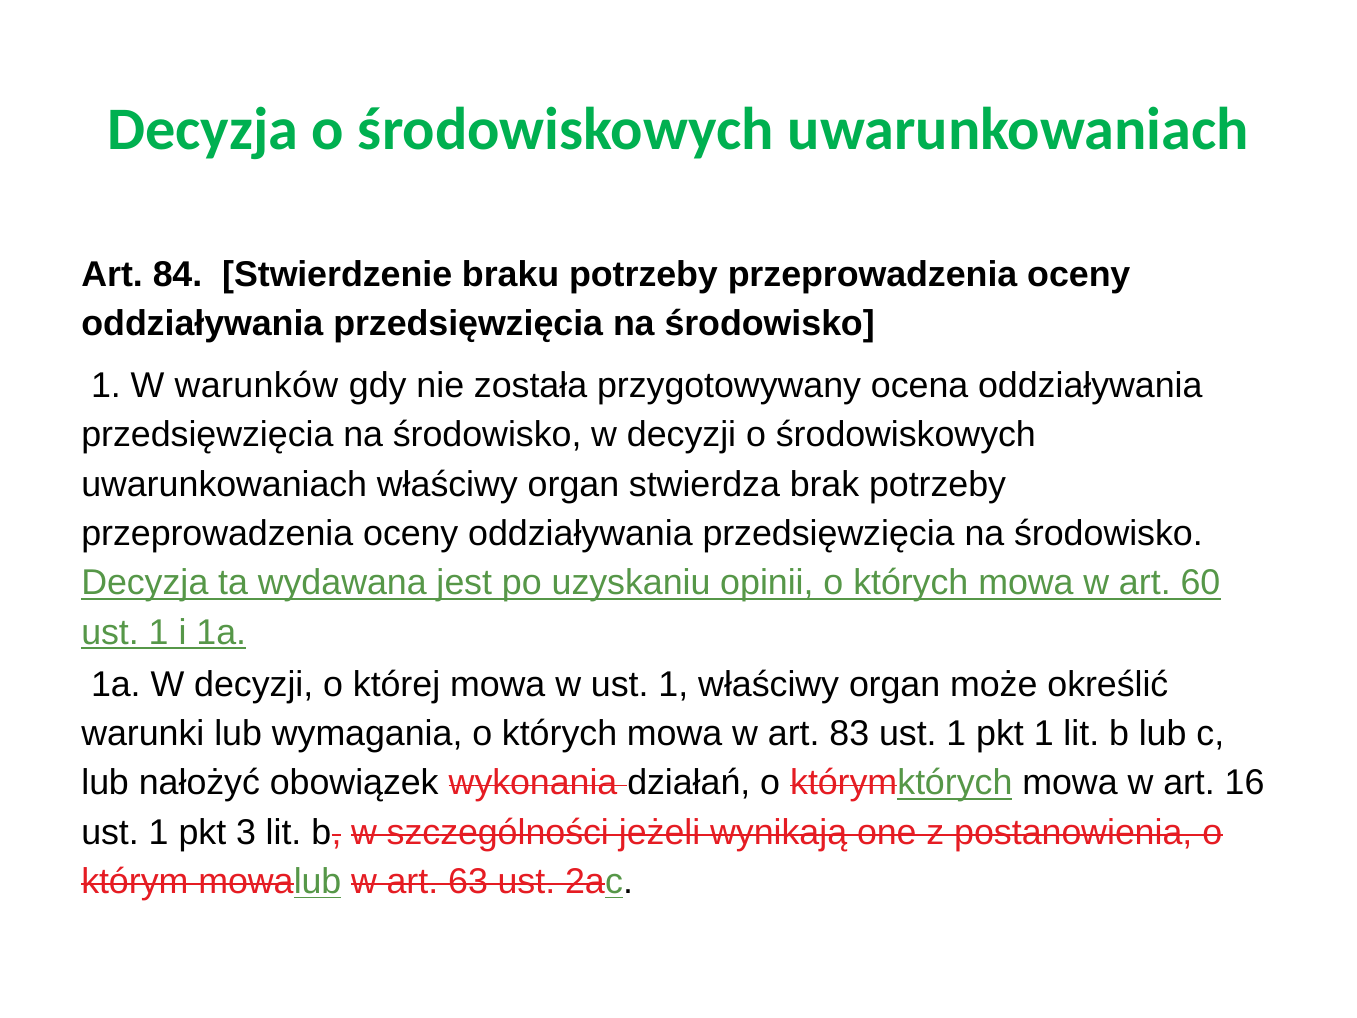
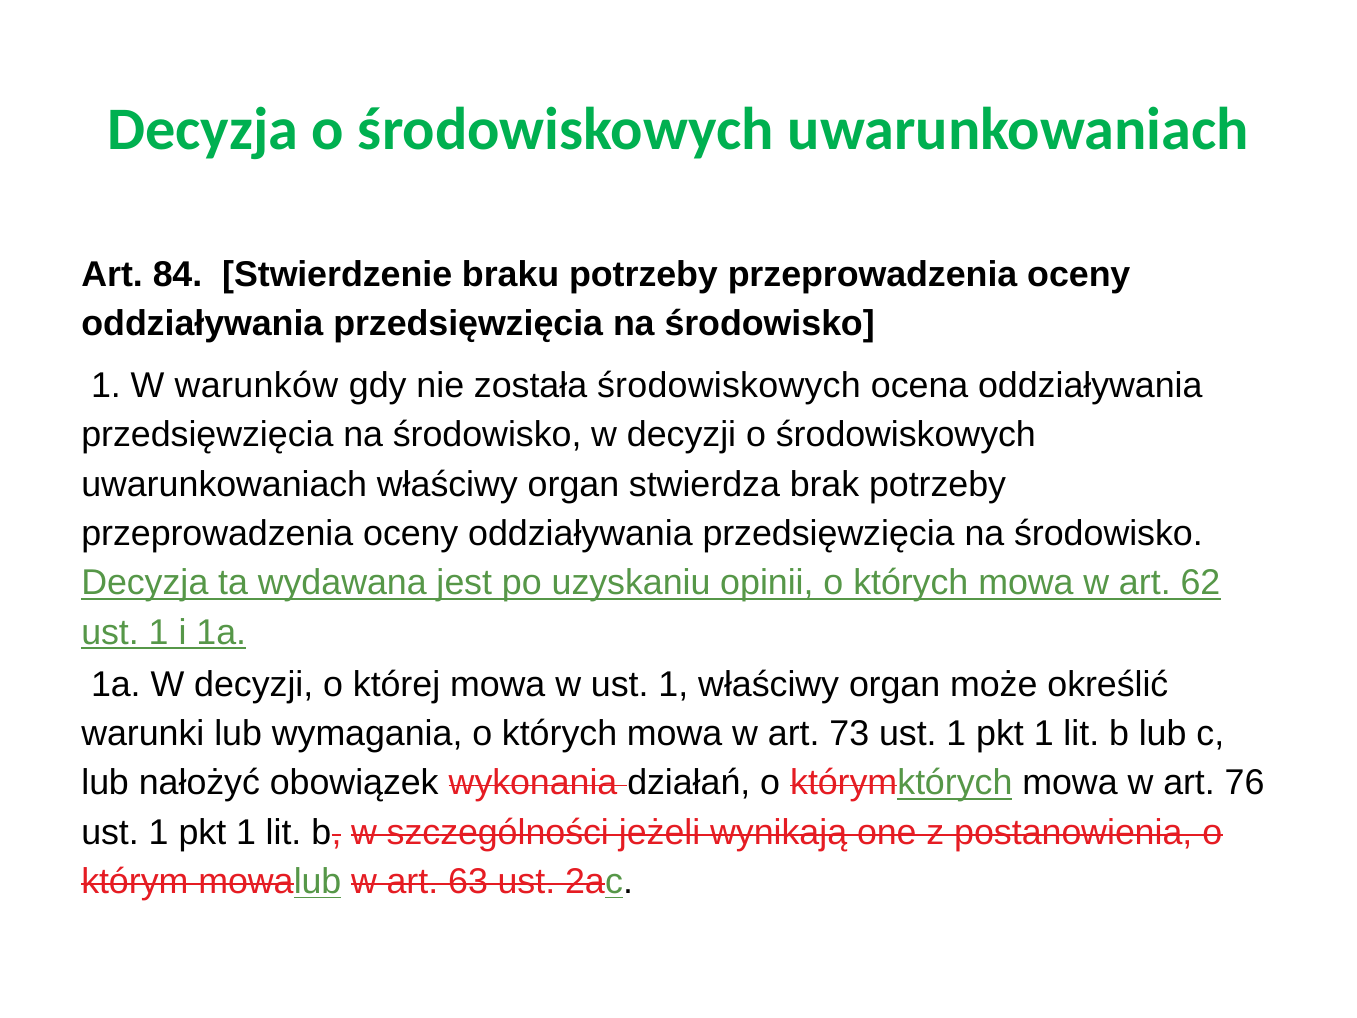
została przygotowywany: przygotowywany -> środowiskowych
60: 60 -> 62
83: 83 -> 73
16: 16 -> 76
3 at (246, 832): 3 -> 1
